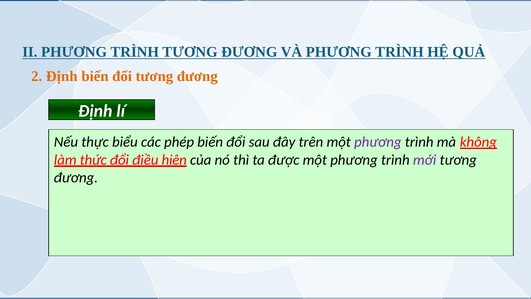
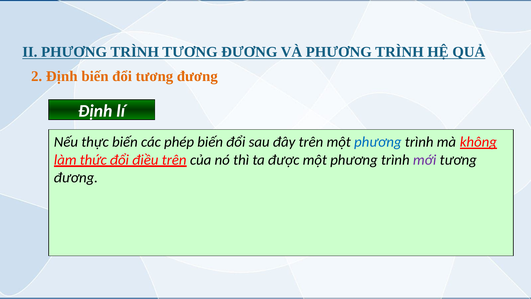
thực biểu: biểu -> biến
phương at (378, 142) colour: purple -> blue
điều hiện: hiện -> trên
